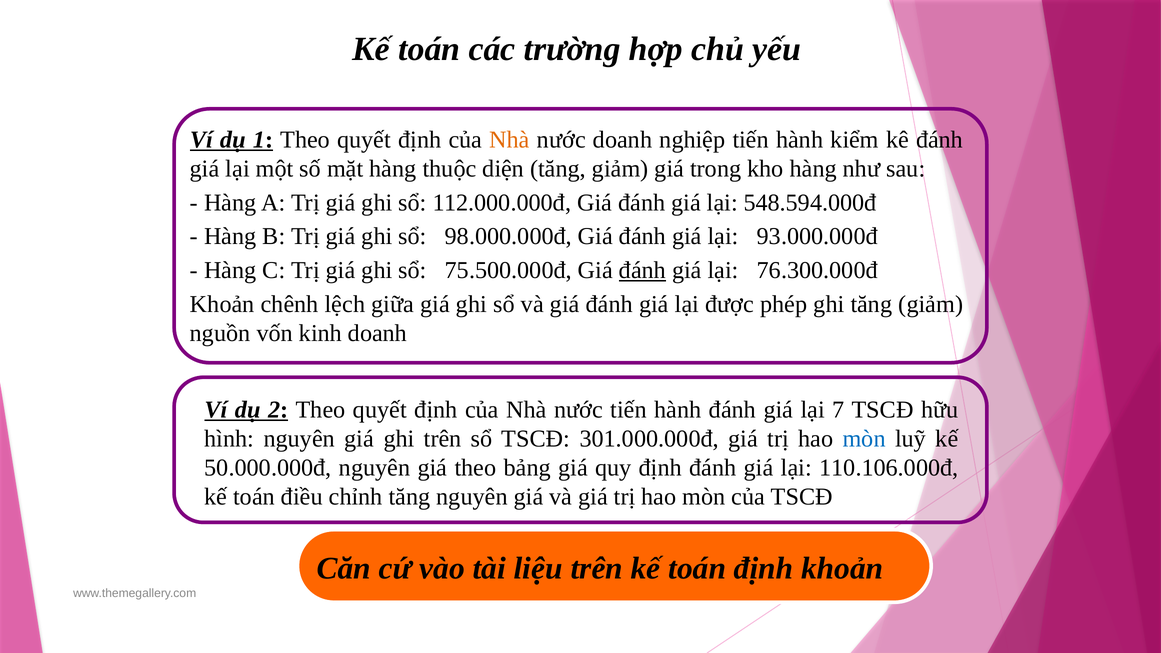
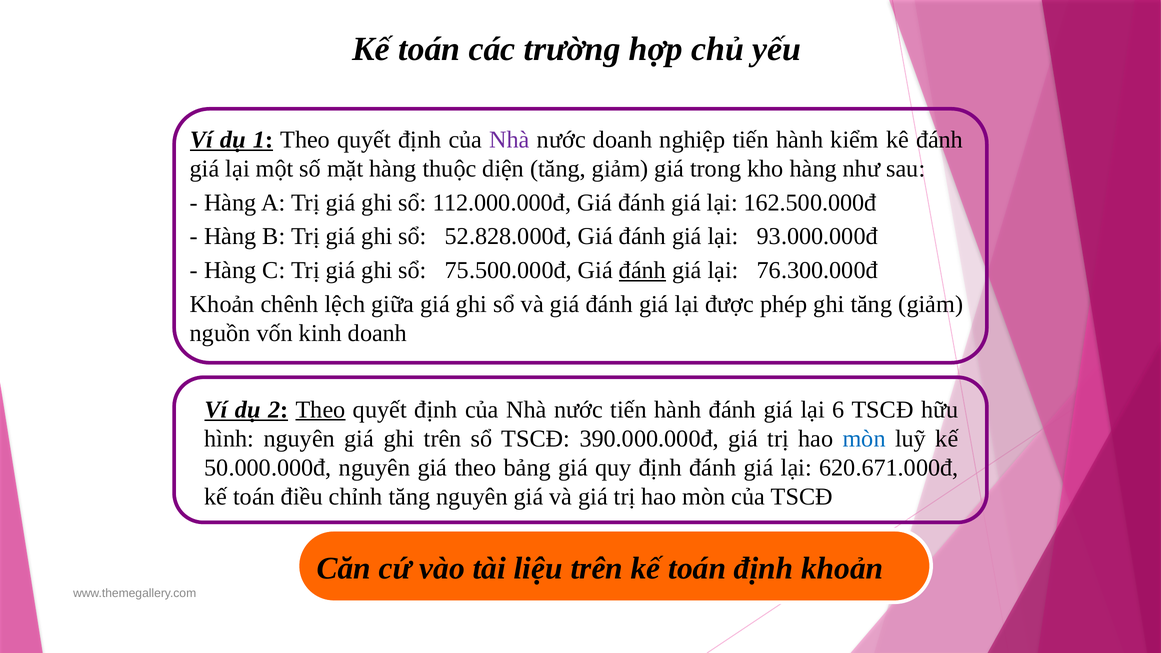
Nhà at (509, 140) colour: orange -> purple
548.594.000đ: 548.594.000đ -> 162.500.000đ
98.000.000đ: 98.000.000đ -> 52.828.000đ
Theo at (321, 410) underline: none -> present
7: 7 -> 6
301.000.000đ: 301.000.000đ -> 390.000.000đ
110.106.000đ: 110.106.000đ -> 620.671.000đ
